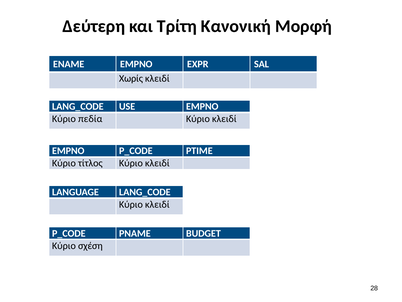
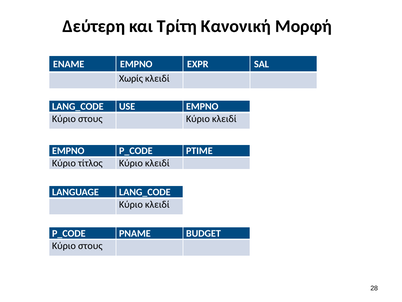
πεδία at (90, 119): πεδία -> στους
σχέση at (90, 245): σχέση -> στους
